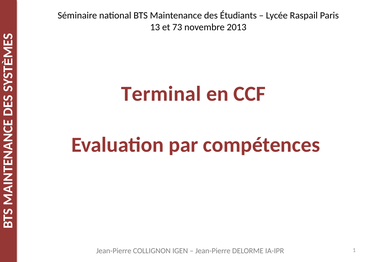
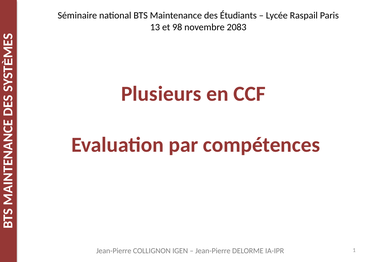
73: 73 -> 98
2013: 2013 -> 2083
Terminal: Terminal -> Plusieurs
